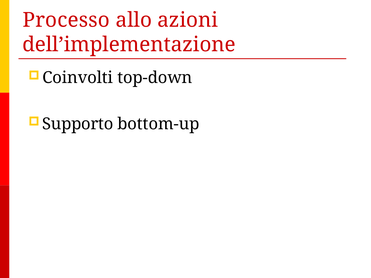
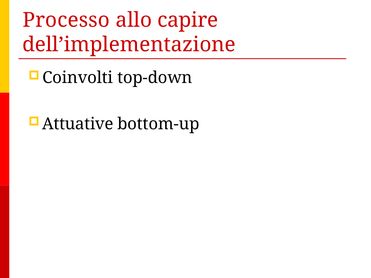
azioni: azioni -> capire
Supporto: Supporto -> Attuative
